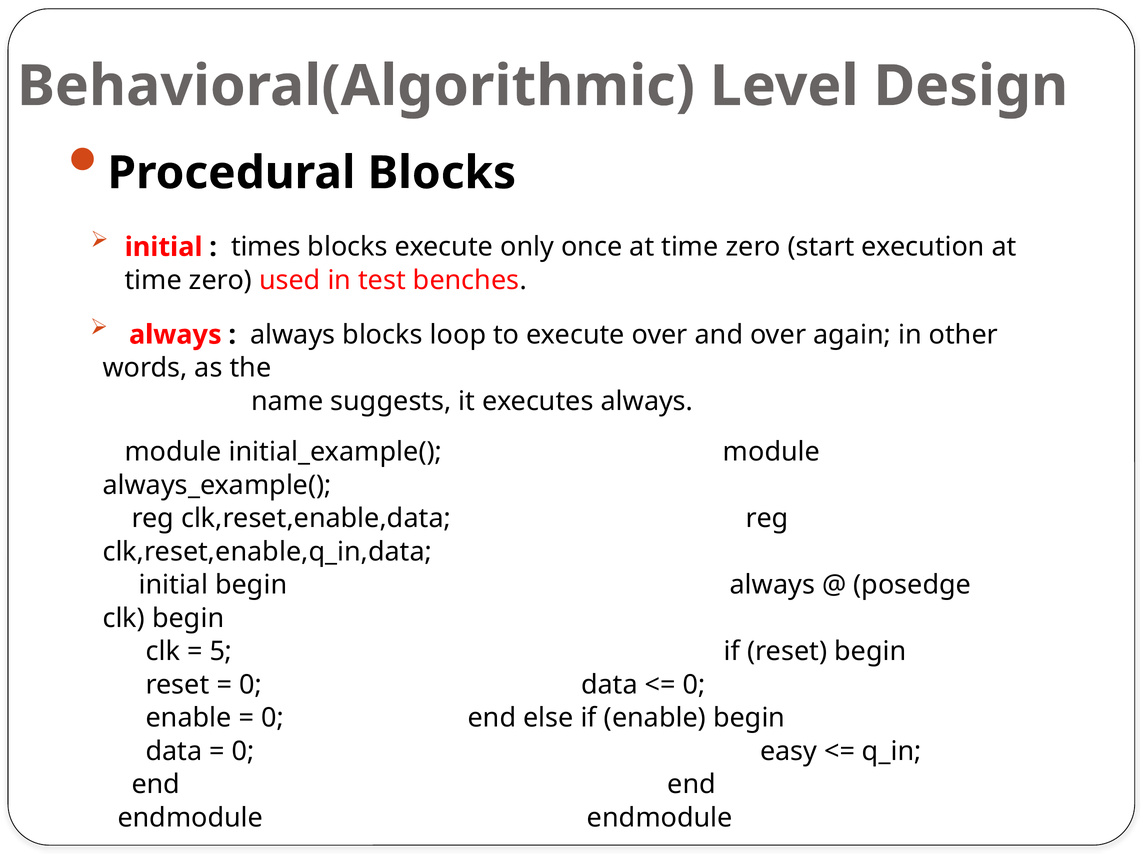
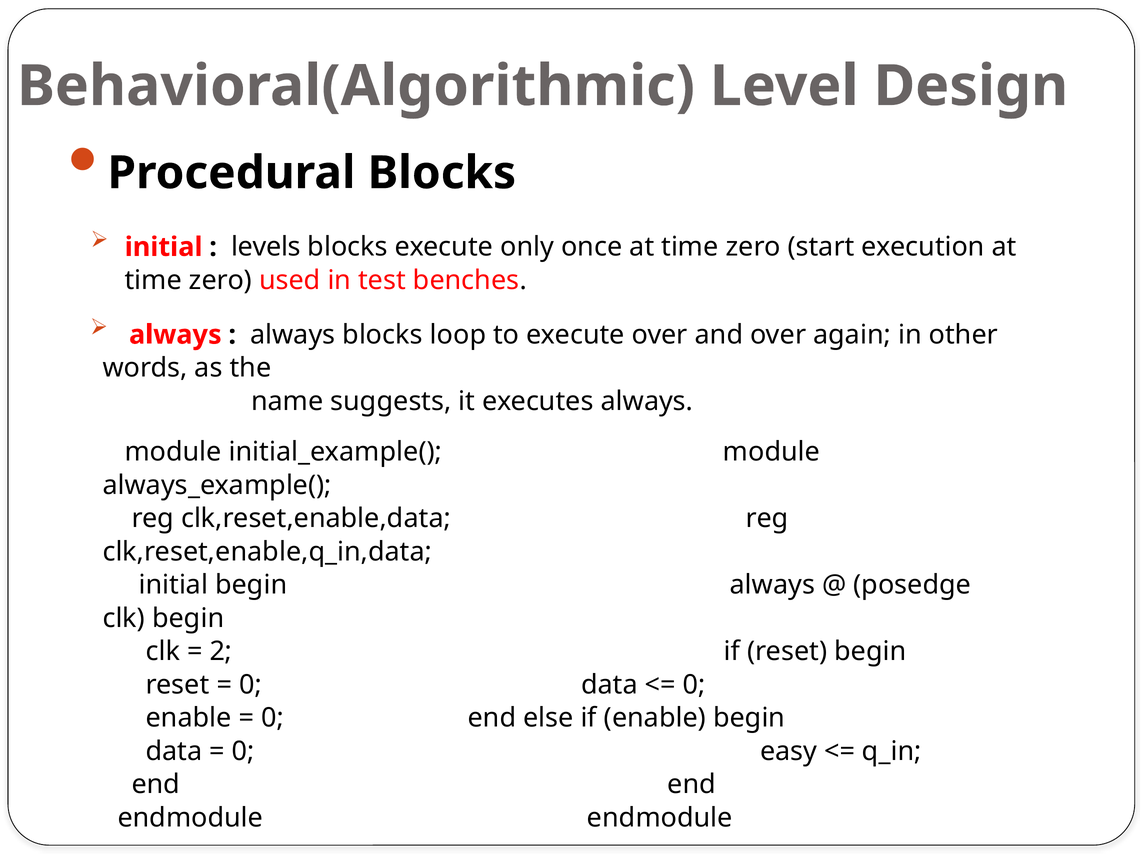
times: times -> levels
5: 5 -> 2
